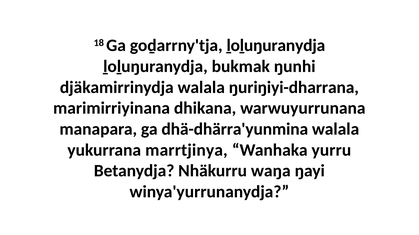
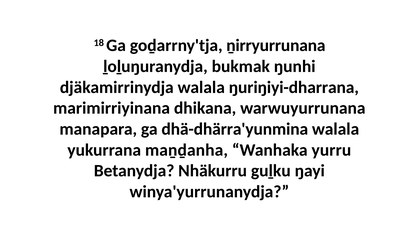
goḏarrny'tja ḻoḻuŋuranydja: ḻoḻuŋuranydja -> ṉirryurrunana
marrtjinya: marrtjinya -> maṉḏanha
waŋa: waŋa -> guḻku
